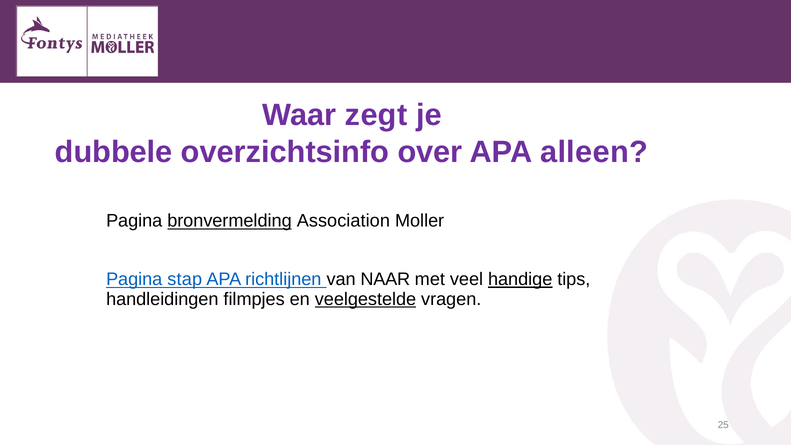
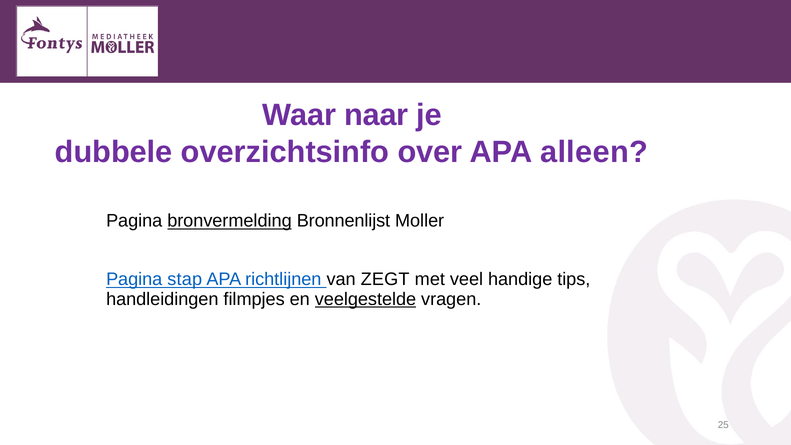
zegt: zegt -> naar
Association: Association -> Bronnenlijst
NAAR: NAAR -> ZEGT
handige underline: present -> none
